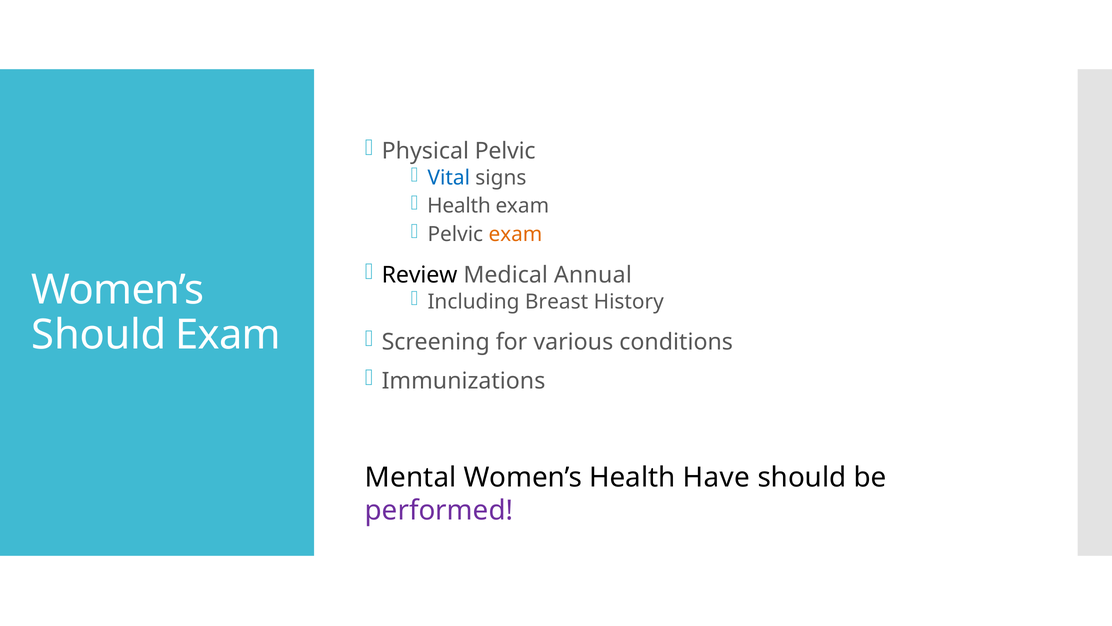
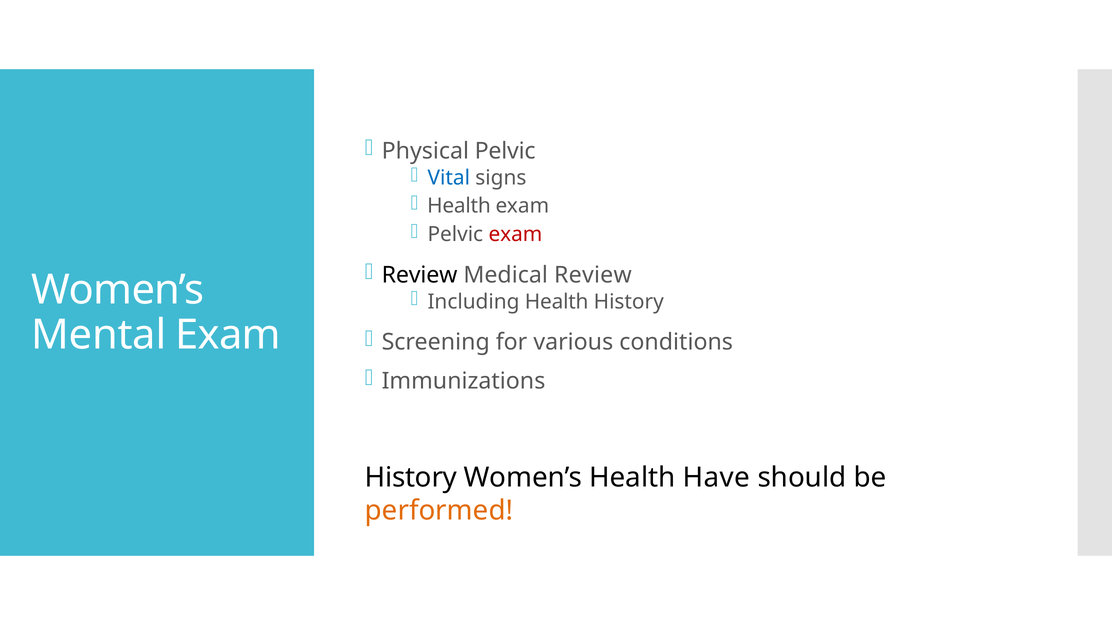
exam at (515, 234) colour: orange -> red
Medical Annual: Annual -> Review
Including Breast: Breast -> Health
Should at (99, 335): Should -> Mental
Mental at (411, 477): Mental -> History
performed colour: purple -> orange
